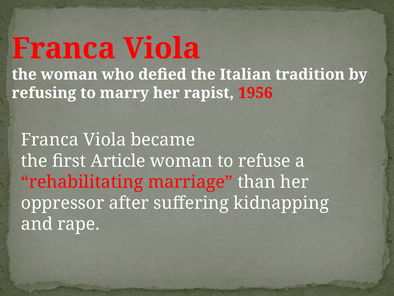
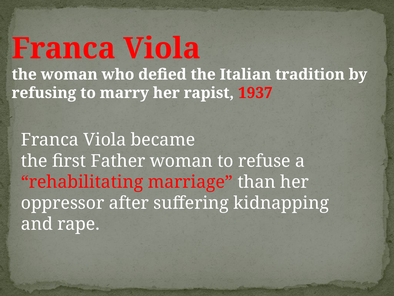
1956: 1956 -> 1937
Article: Article -> Father
